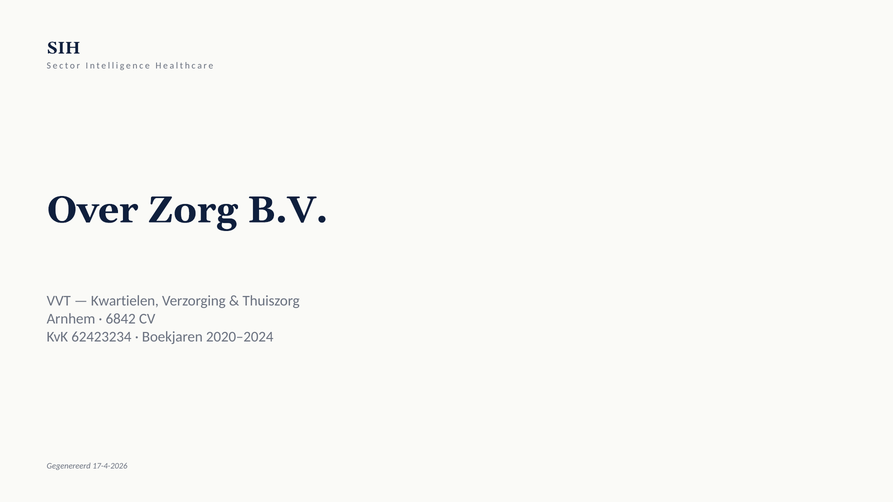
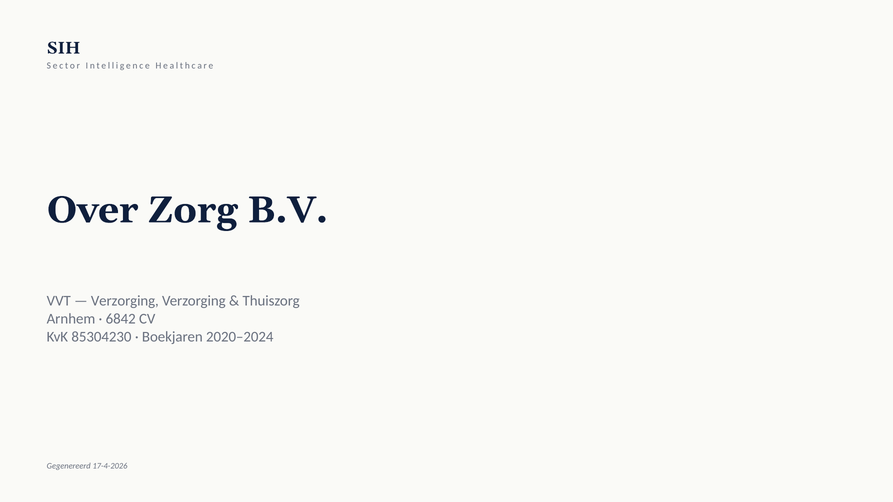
Kwartielen at (125, 301): Kwartielen -> Verzorging
62423234: 62423234 -> 85304230
